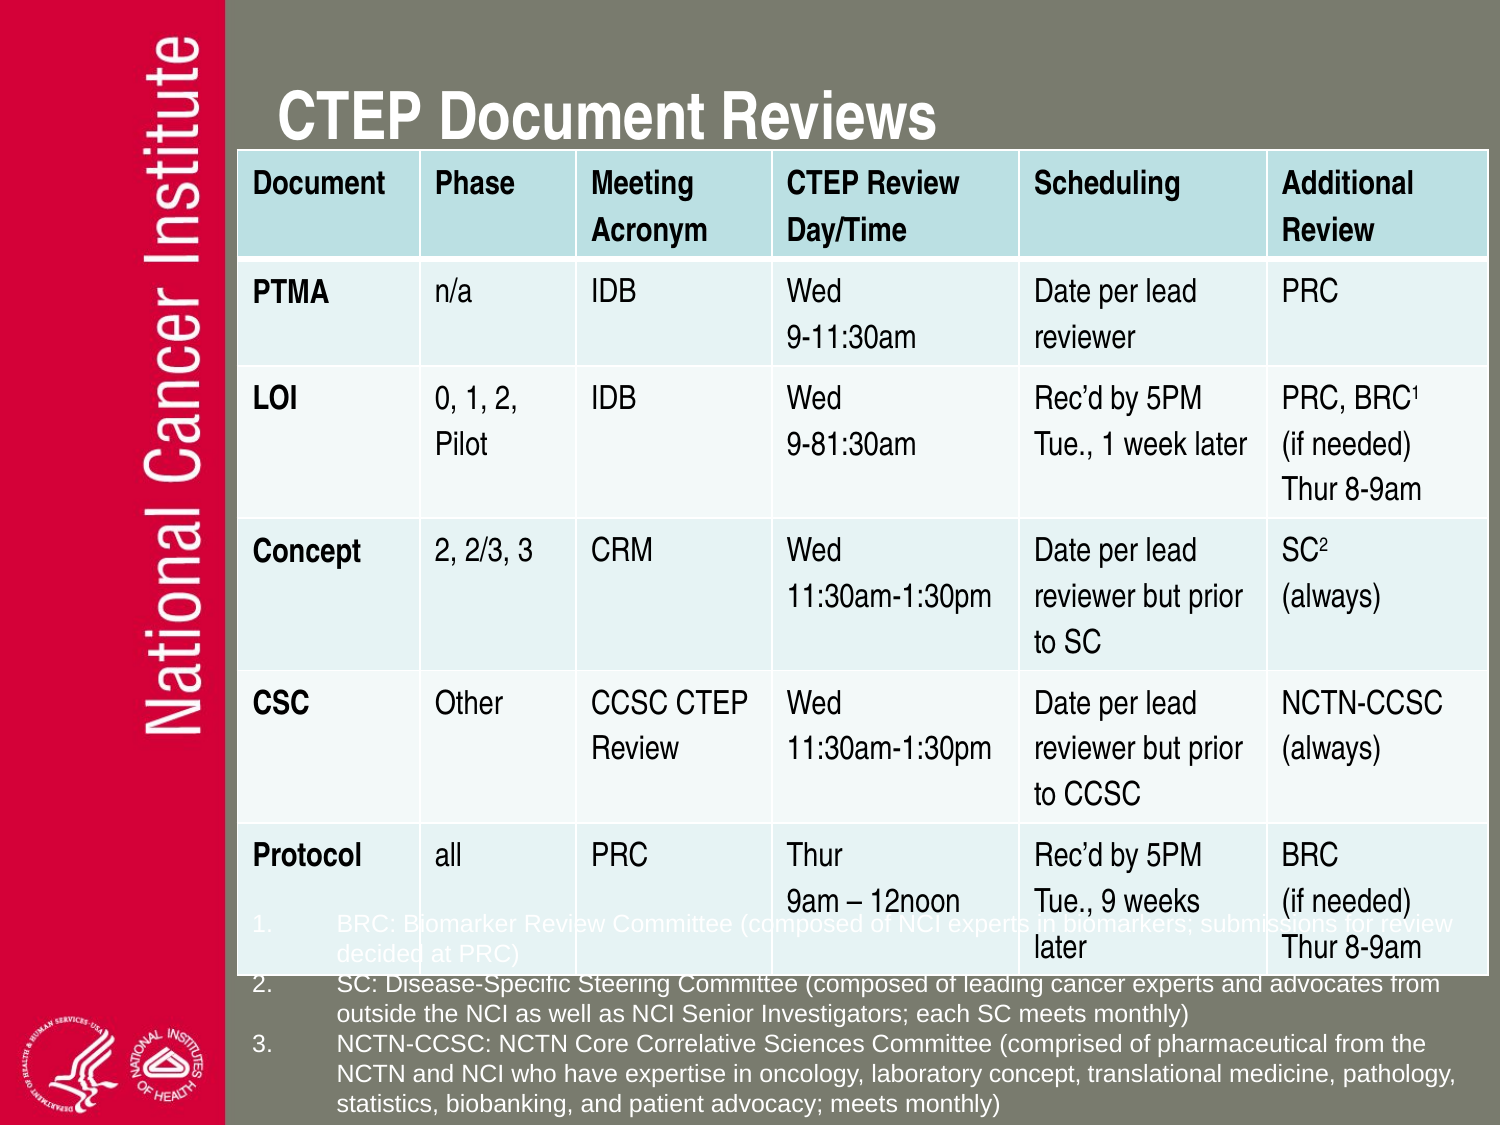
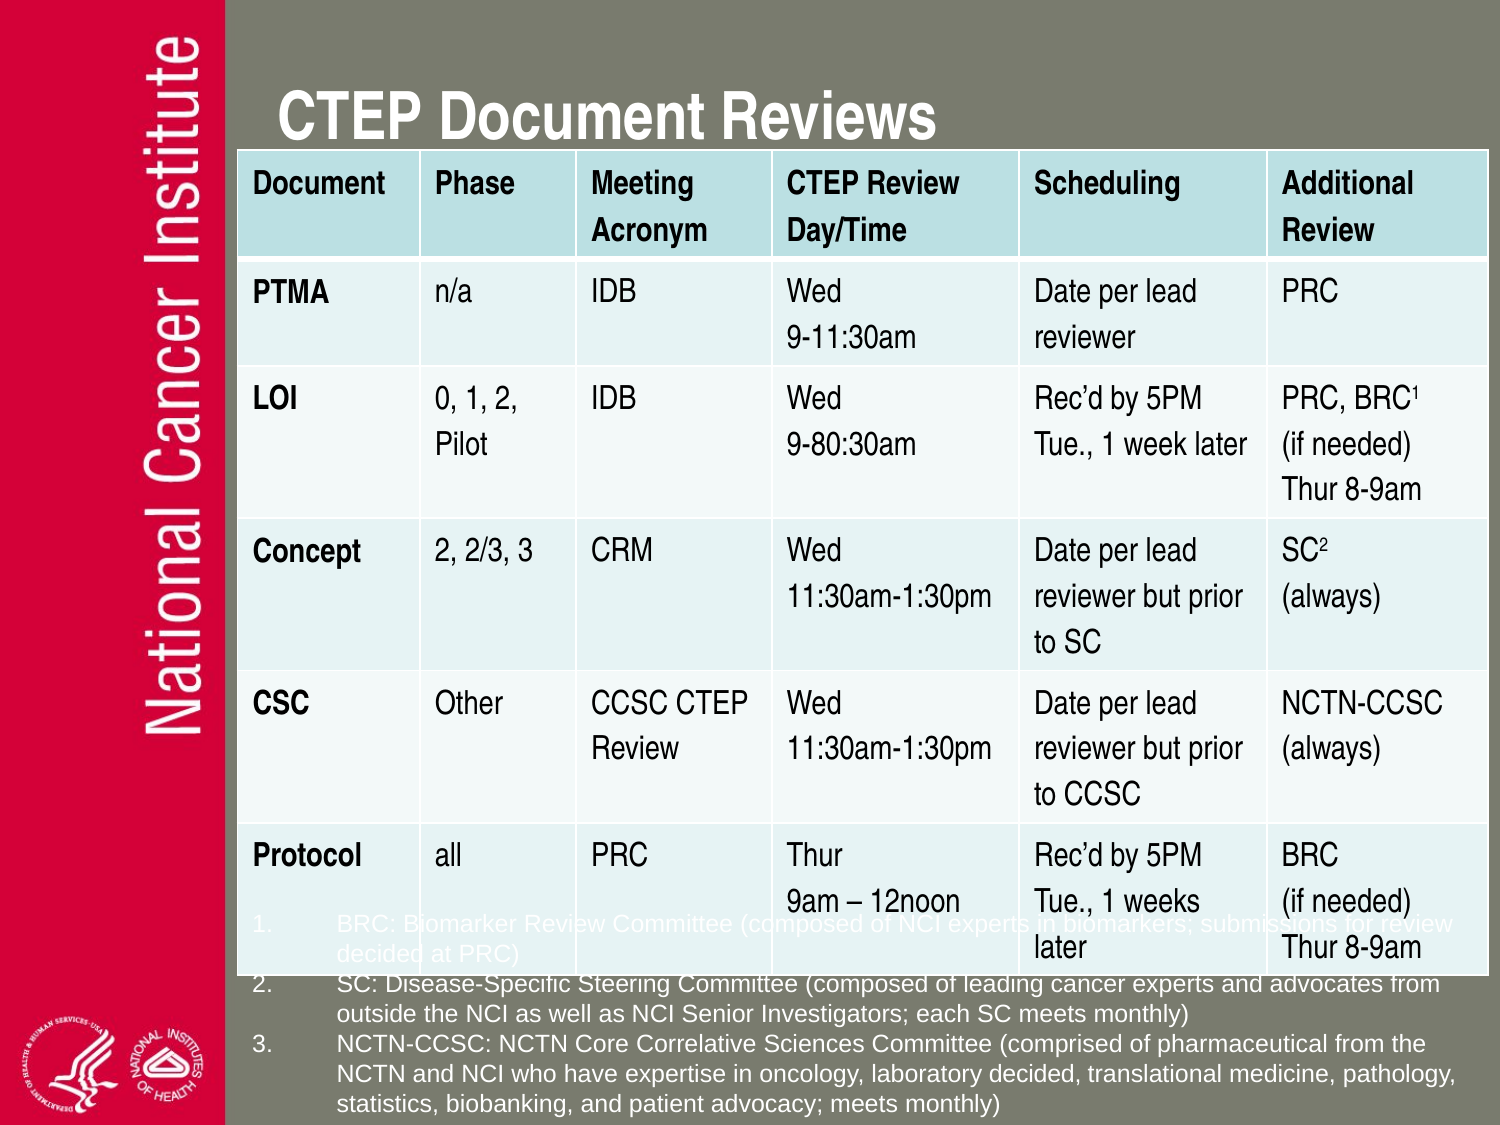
9-81:30am: 9-81:30am -> 9-80:30am
9 at (1109, 901): 9 -> 1
laboratory concept: concept -> decided
